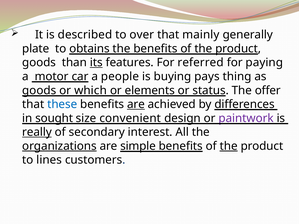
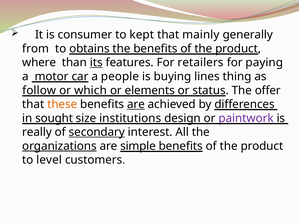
described: described -> consumer
over: over -> kept
plate: plate -> from
goods at (39, 63): goods -> where
referred: referred -> retailers
pays: pays -> lines
goods at (39, 90): goods -> follow
these colour: blue -> orange
convenient: convenient -> institutions
really underline: present -> none
secondary underline: none -> present
the at (229, 146) underline: present -> none
lines: lines -> level
